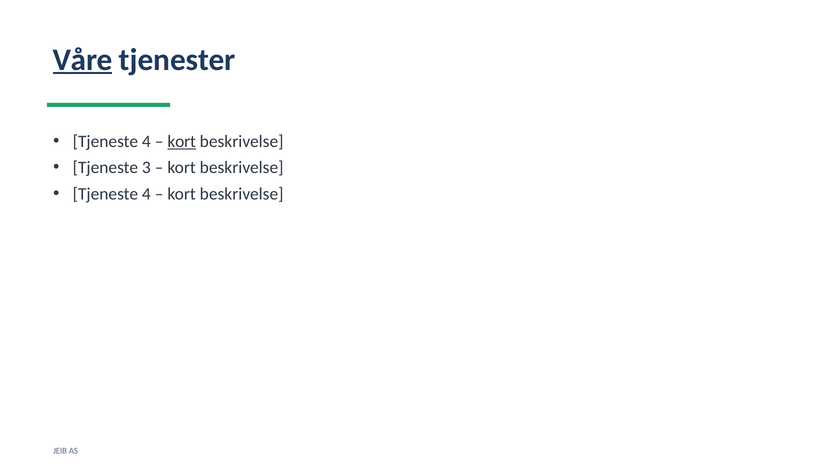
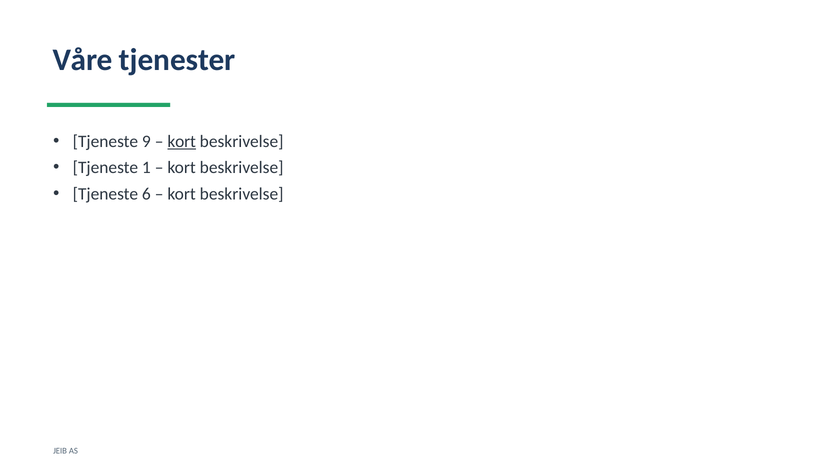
Våre underline: present -> none
4 at (146, 141): 4 -> 9
3: 3 -> 1
4 at (146, 194): 4 -> 6
